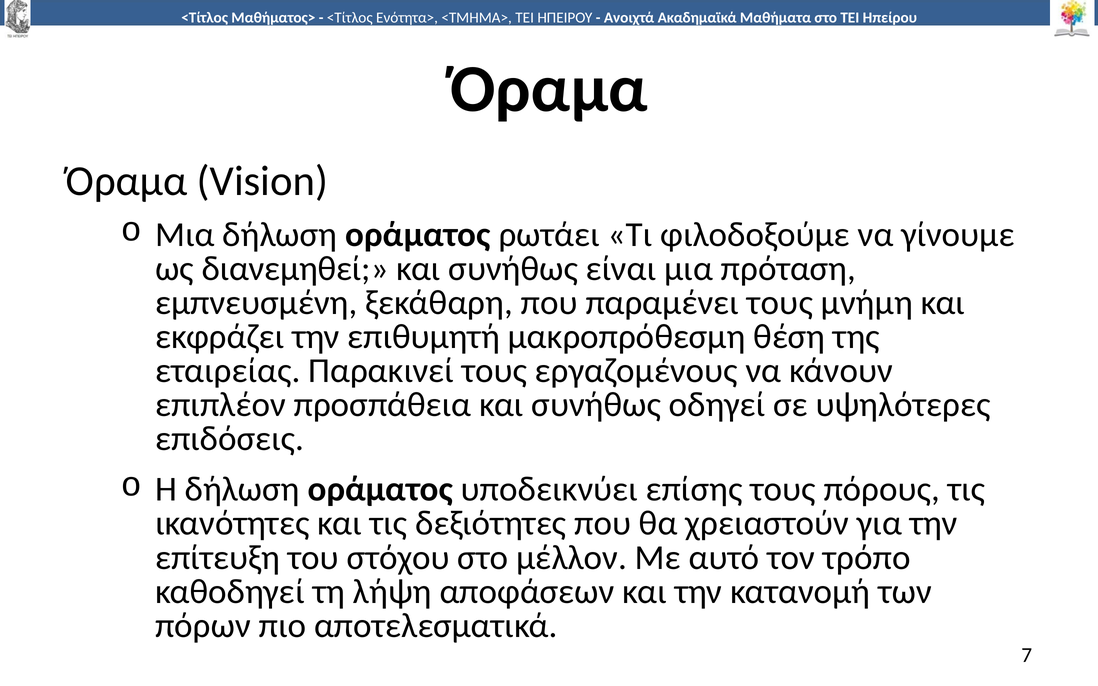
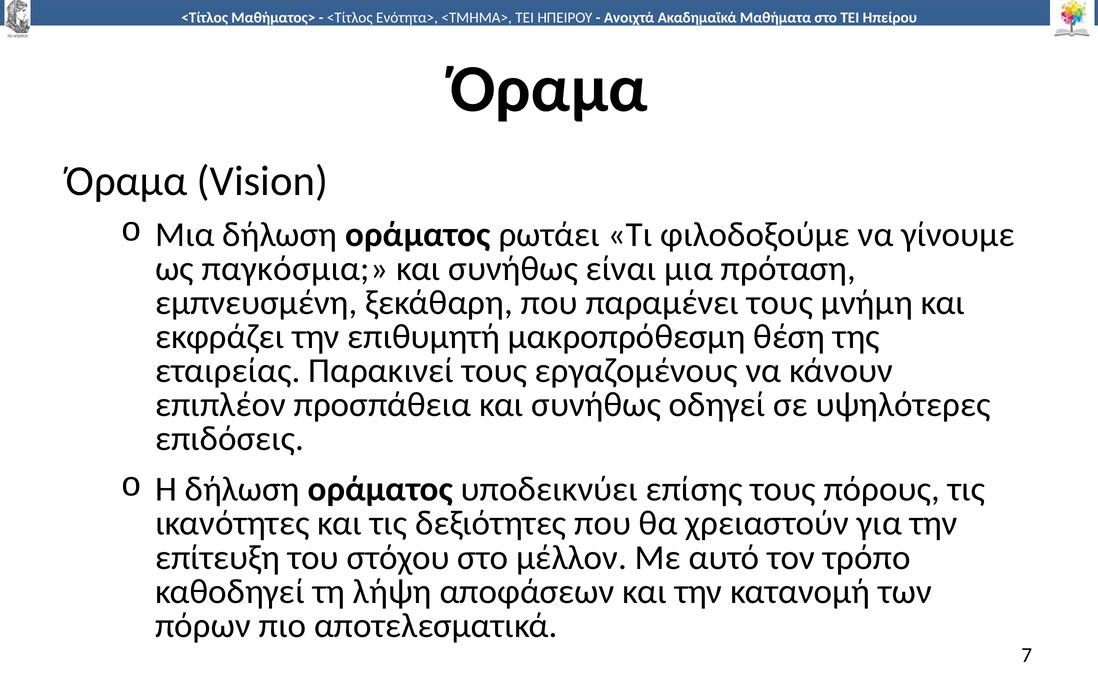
διανεμηθεί: διανεμηθεί -> παγκόσμια
